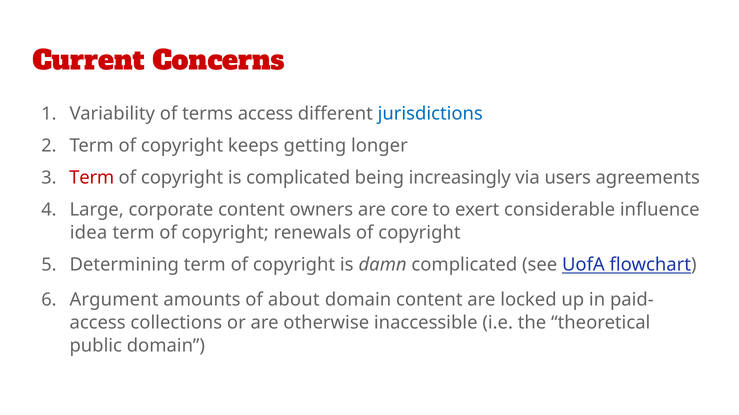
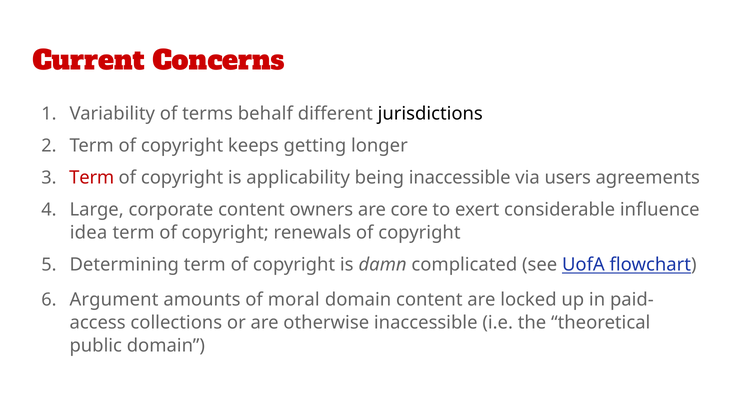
terms access: access -> behalf
jurisdictions colour: blue -> black
is complicated: complicated -> applicability
being increasingly: increasingly -> inaccessible
about: about -> moral
